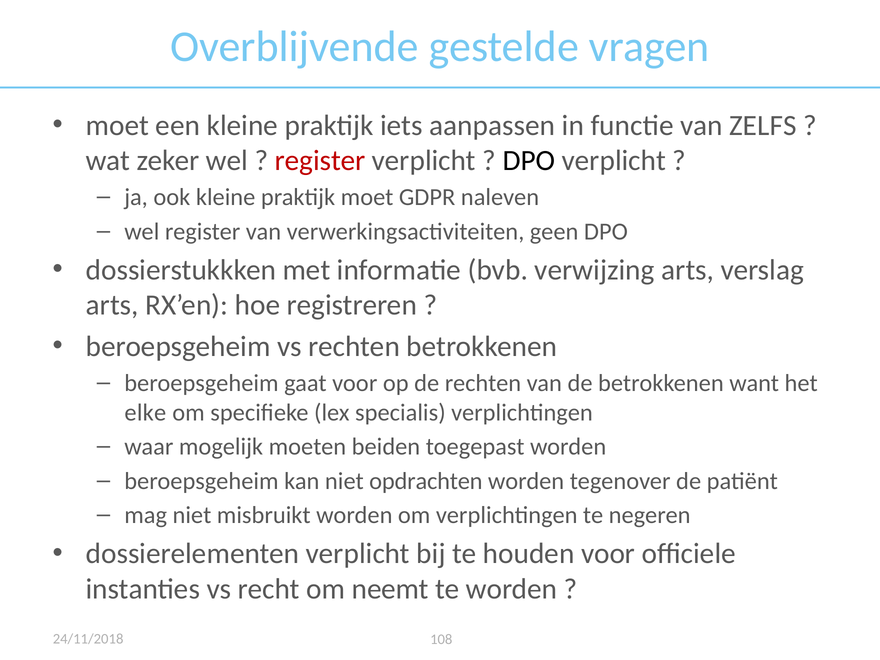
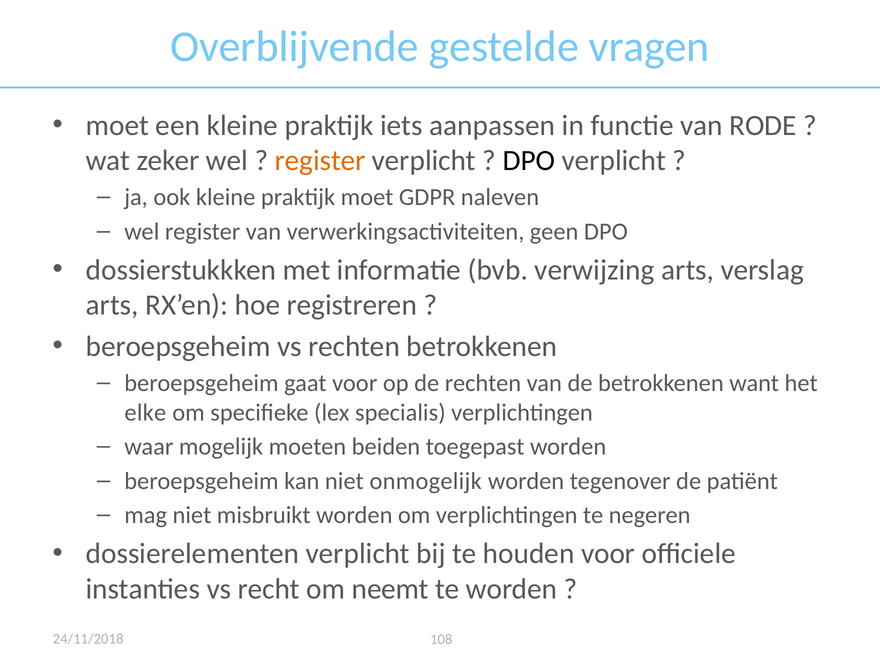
ZELFS: ZELFS -> RODE
register at (320, 161) colour: red -> orange
opdrachten: opdrachten -> onmogelijk
